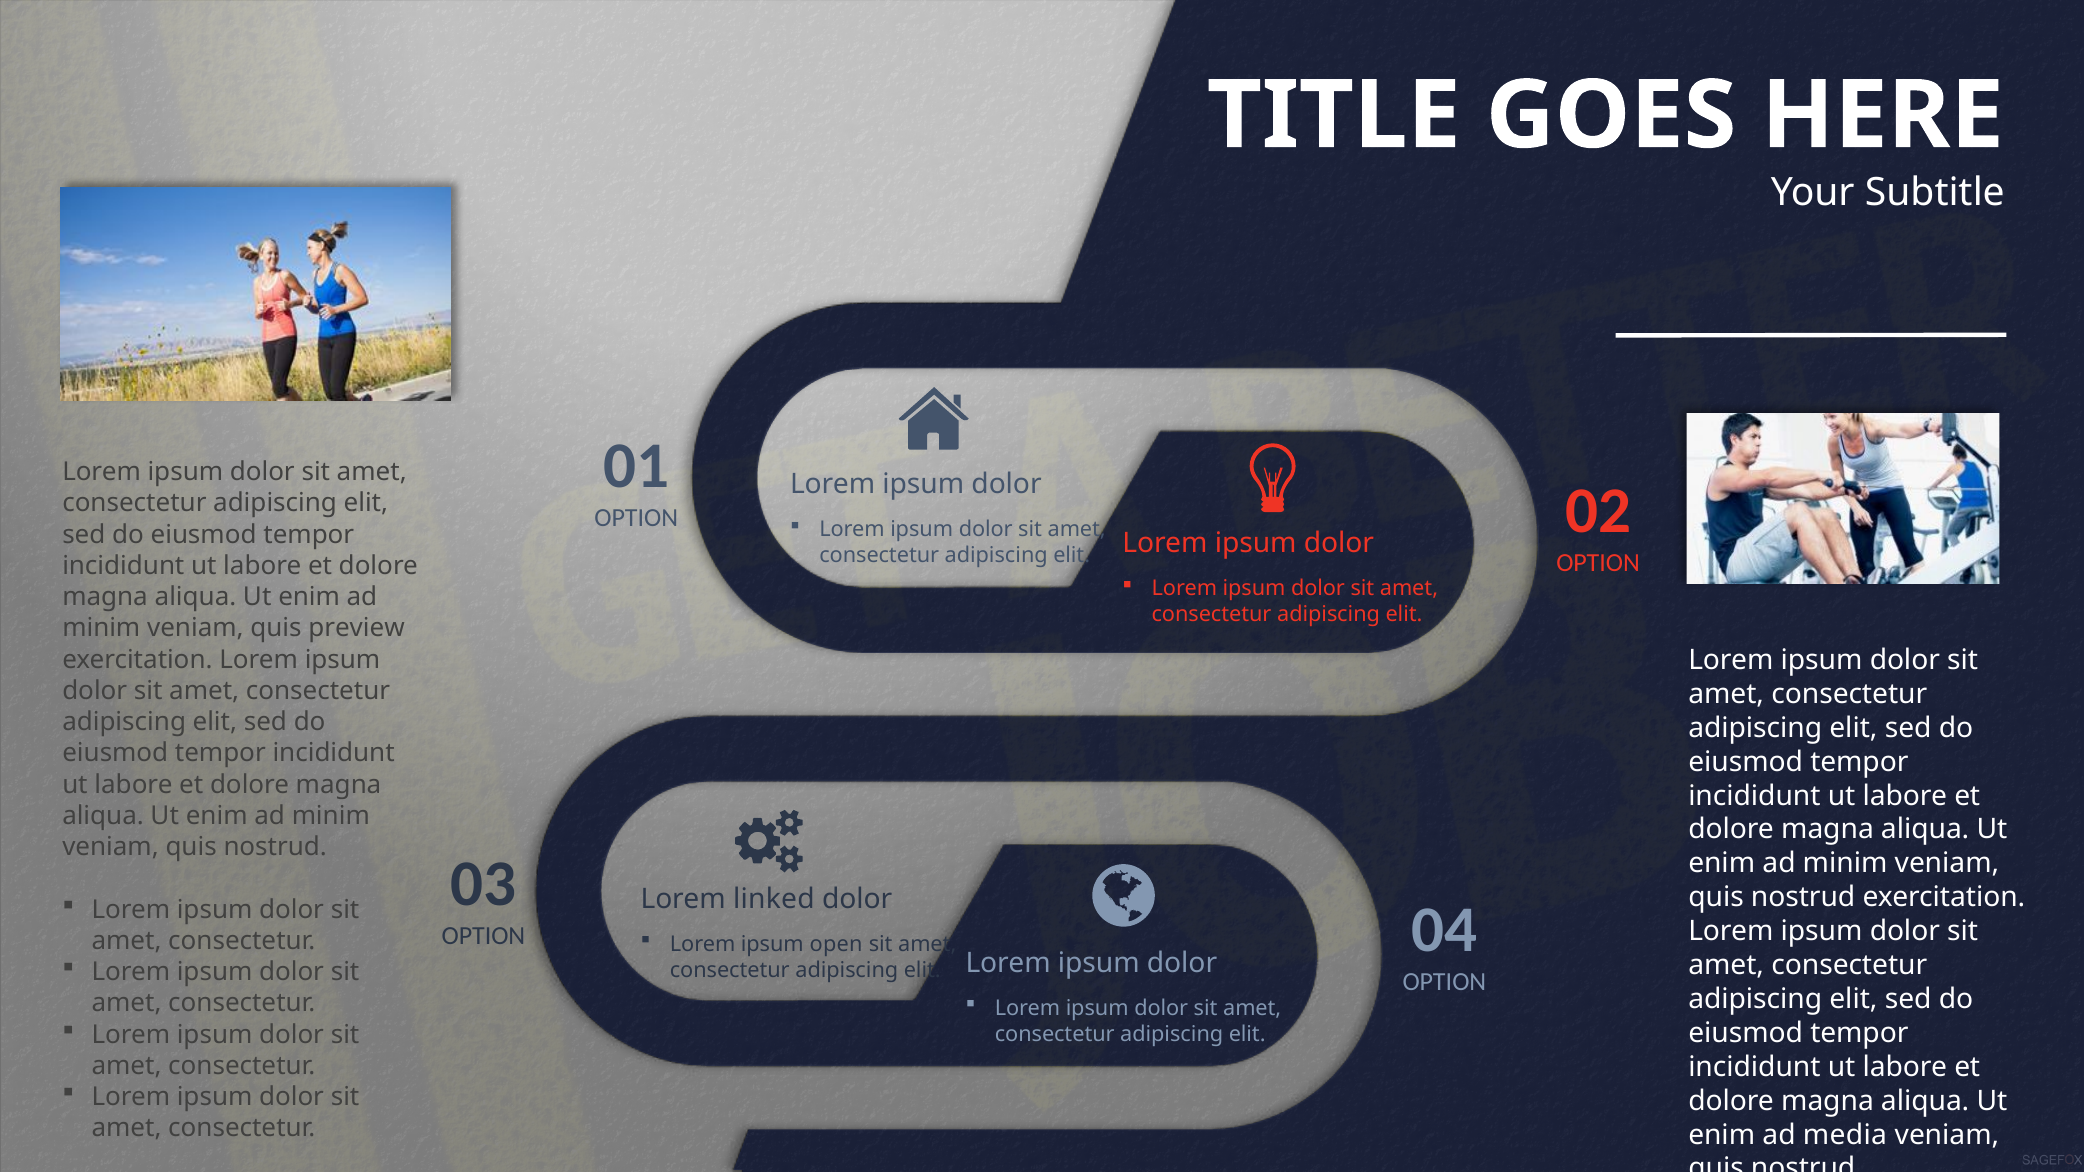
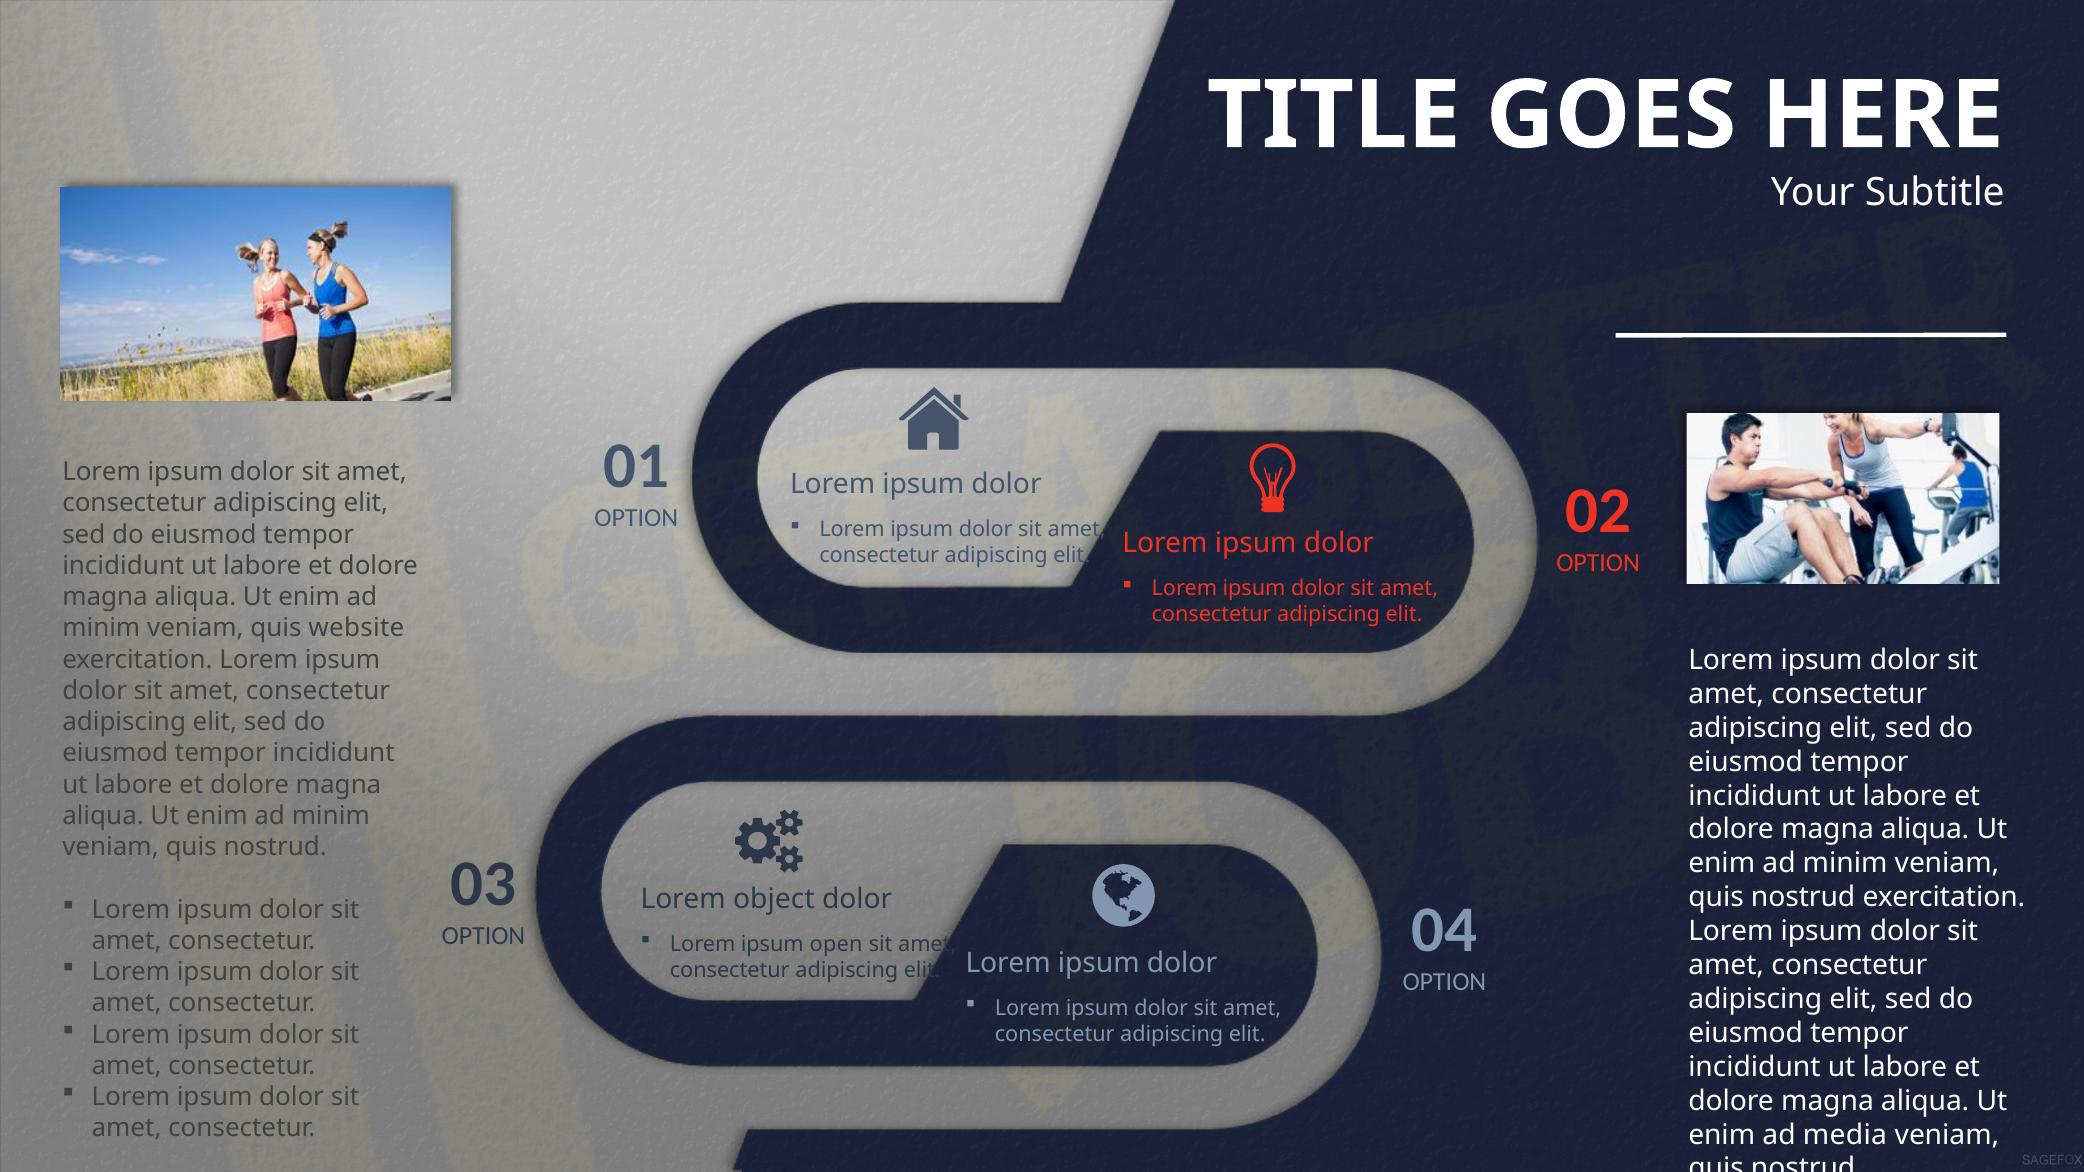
preview: preview -> website
linked: linked -> object
